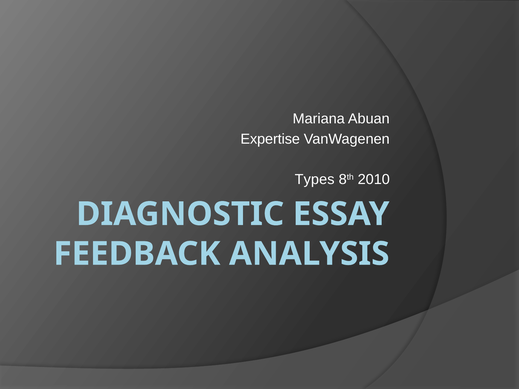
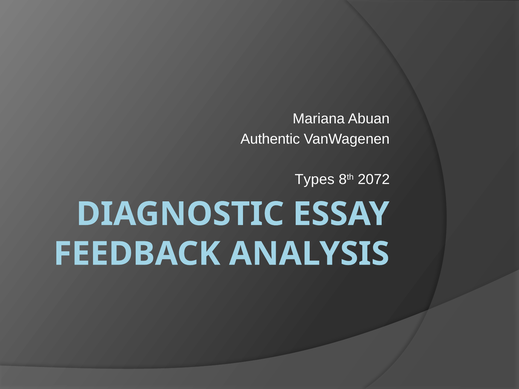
Expertise: Expertise -> Authentic
2010: 2010 -> 2072
